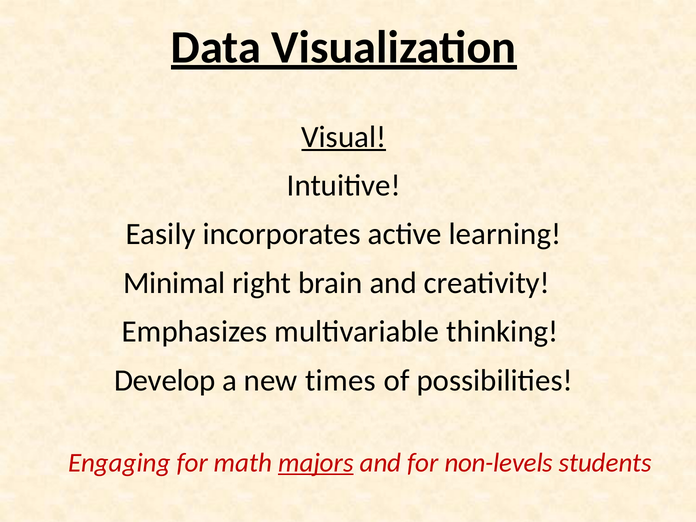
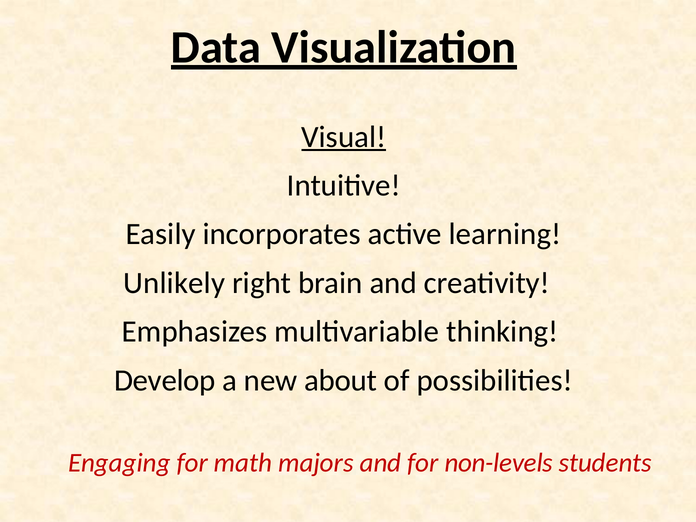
Minimal: Minimal -> Unlikely
times: times -> about
majors underline: present -> none
